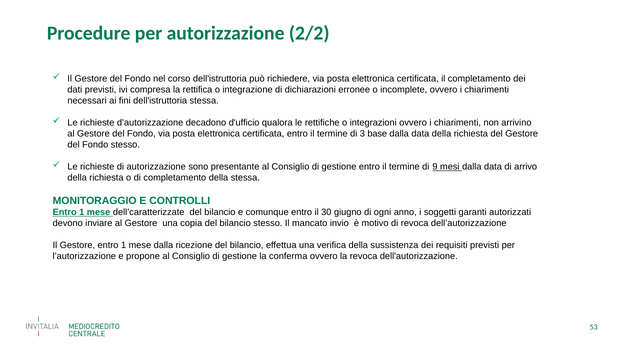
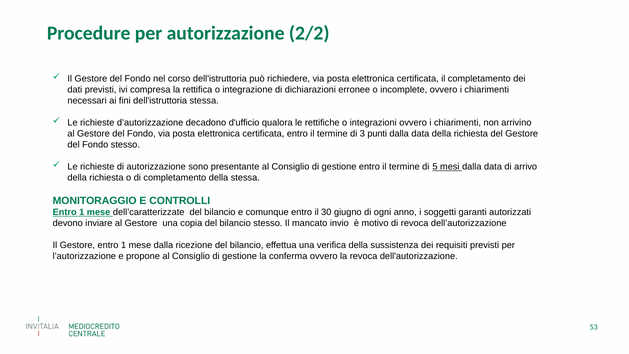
base: base -> punti
9: 9 -> 5
